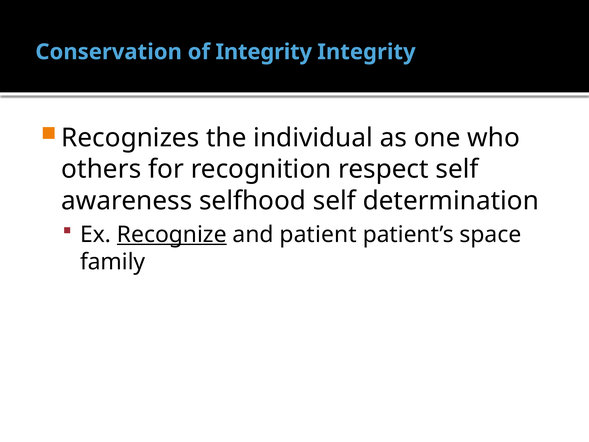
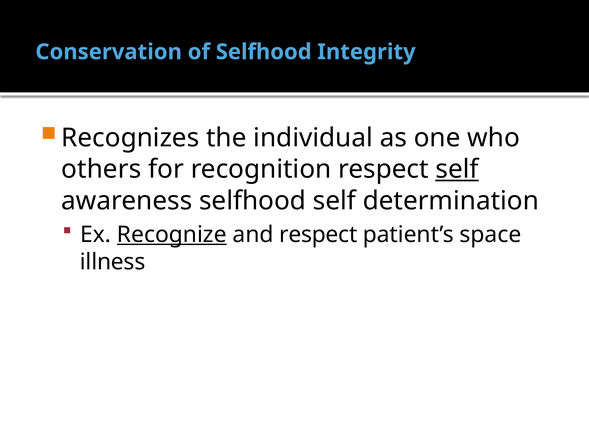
of Integrity: Integrity -> Selfhood
self at (457, 169) underline: none -> present
and patient: patient -> respect
family: family -> illness
